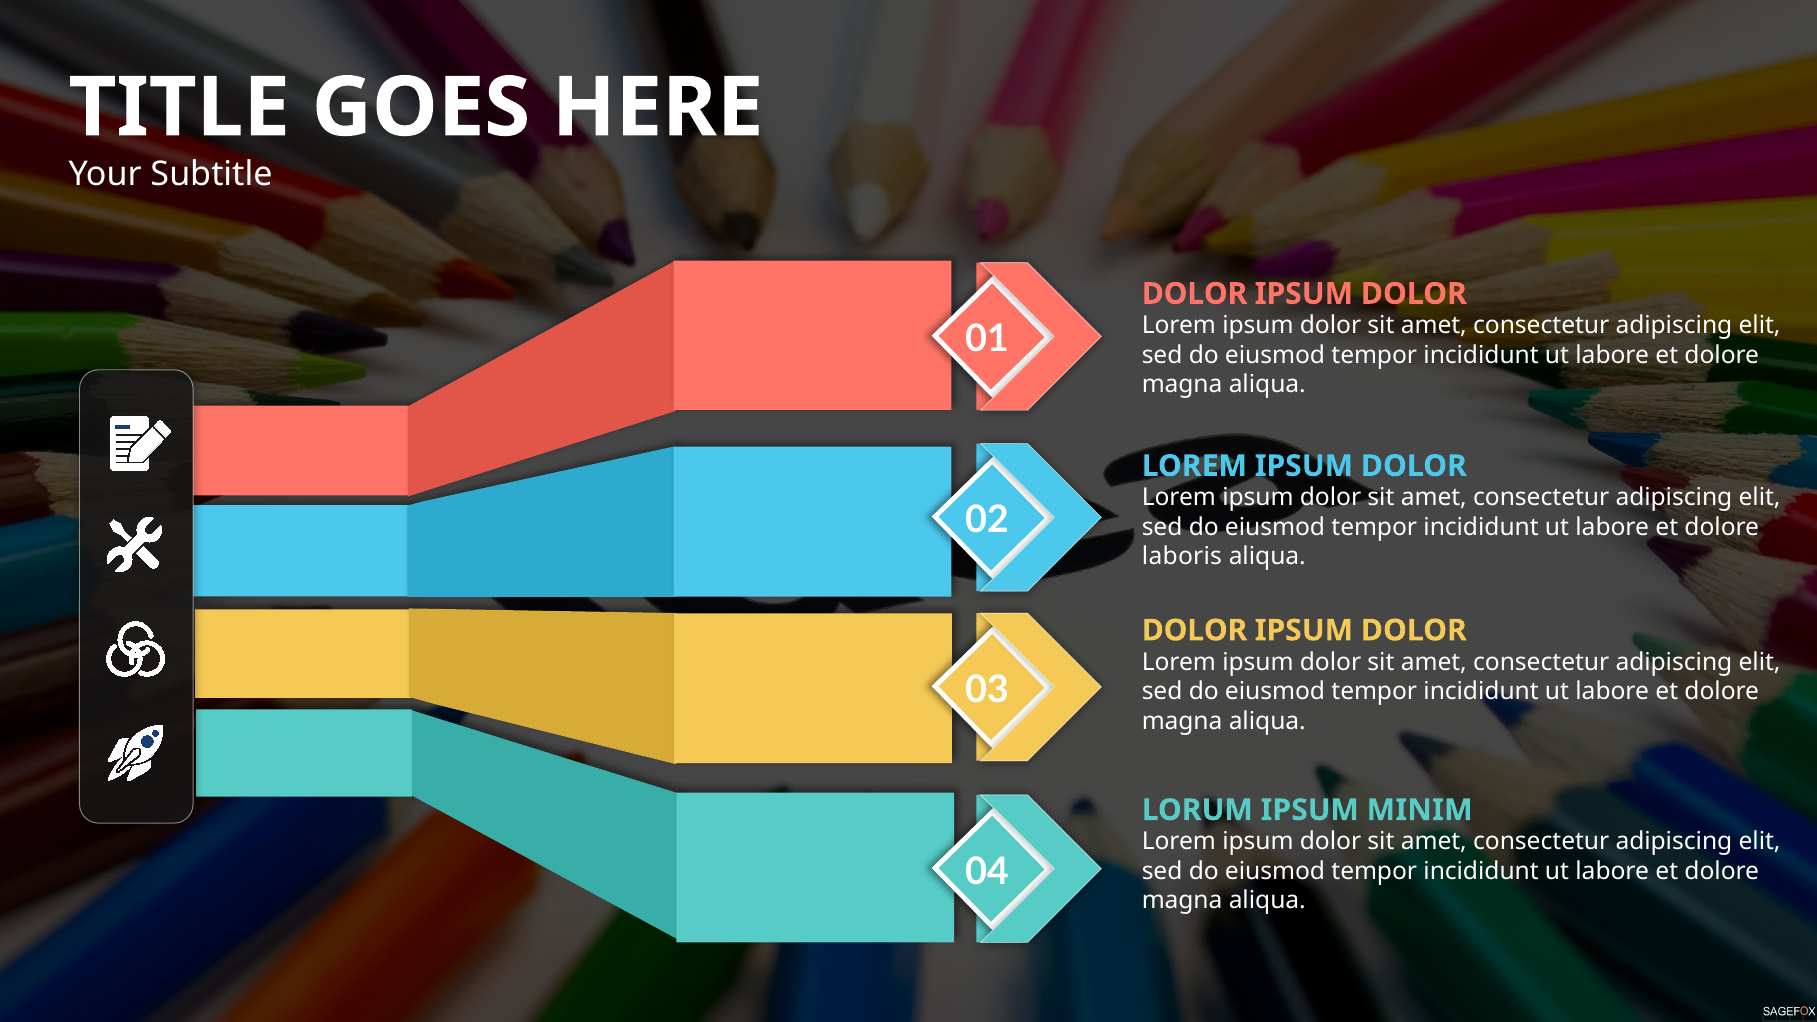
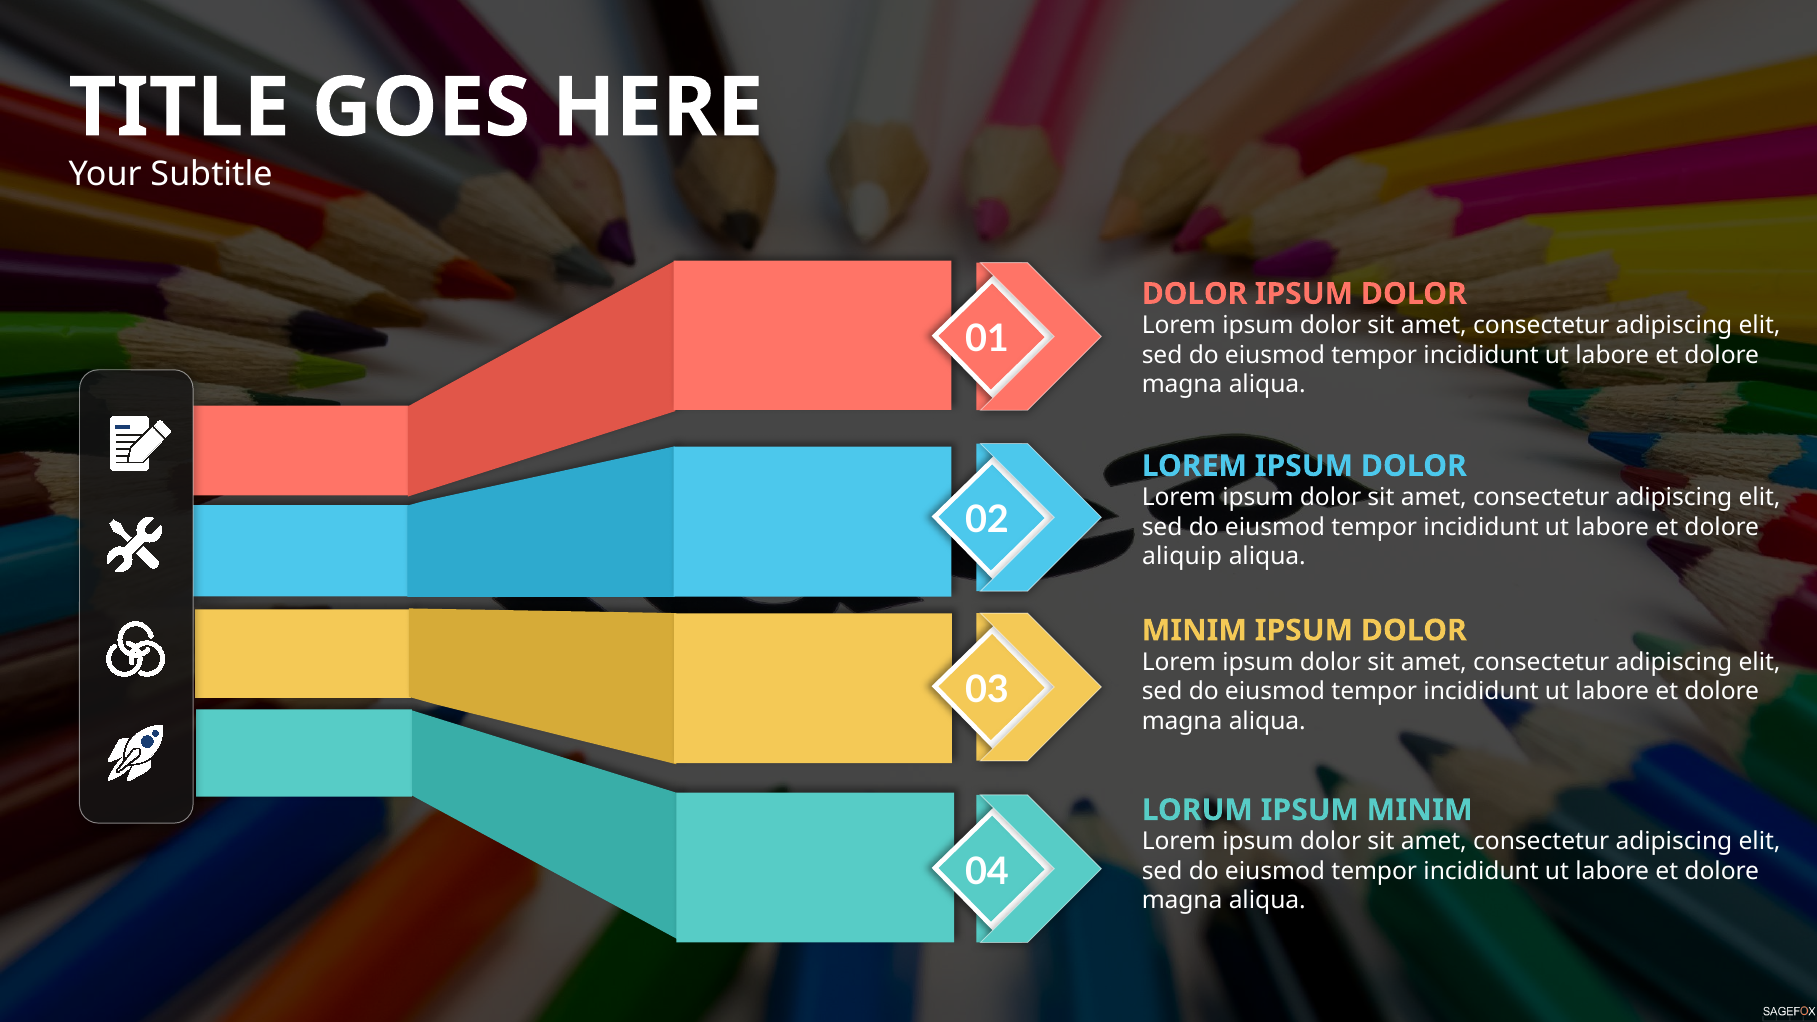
laboris: laboris -> aliquip
DOLOR at (1195, 630): DOLOR -> MINIM
